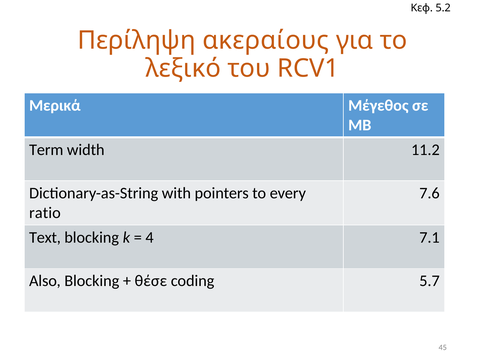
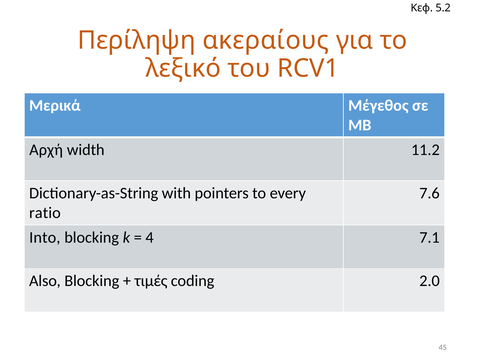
Term: Term -> Αρχή
Text: Text -> Into
θέσε: θέσε -> τιμές
5.7: 5.7 -> 2.0
